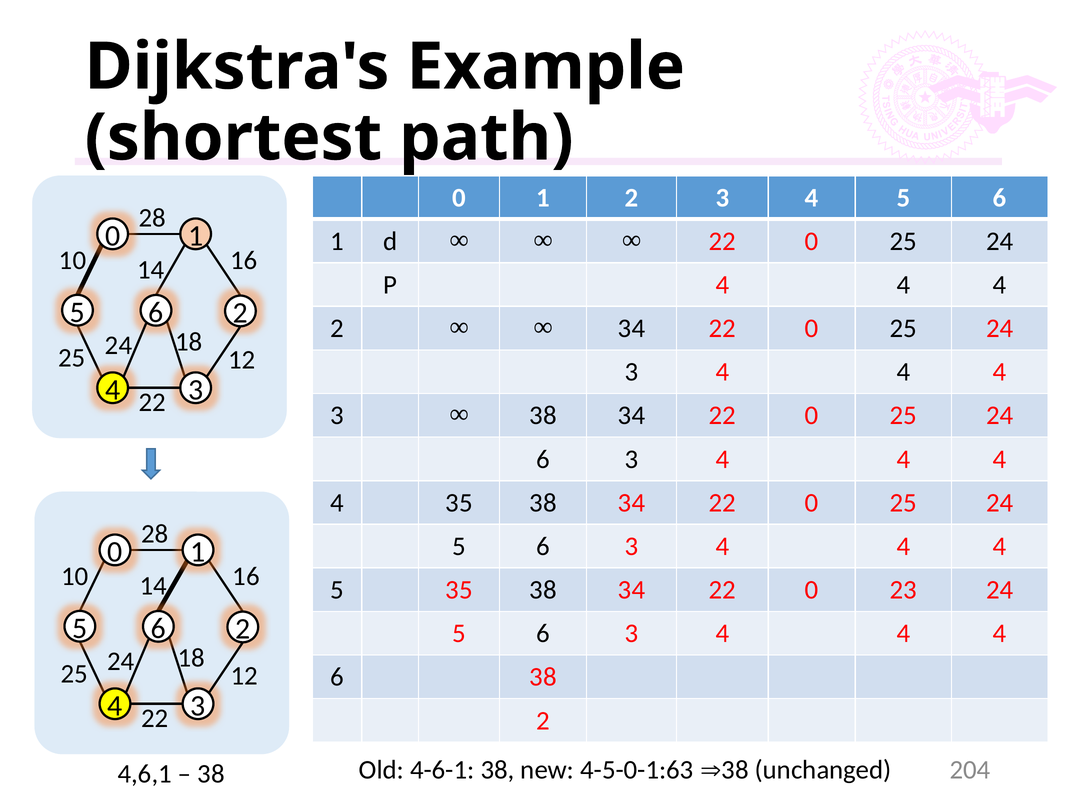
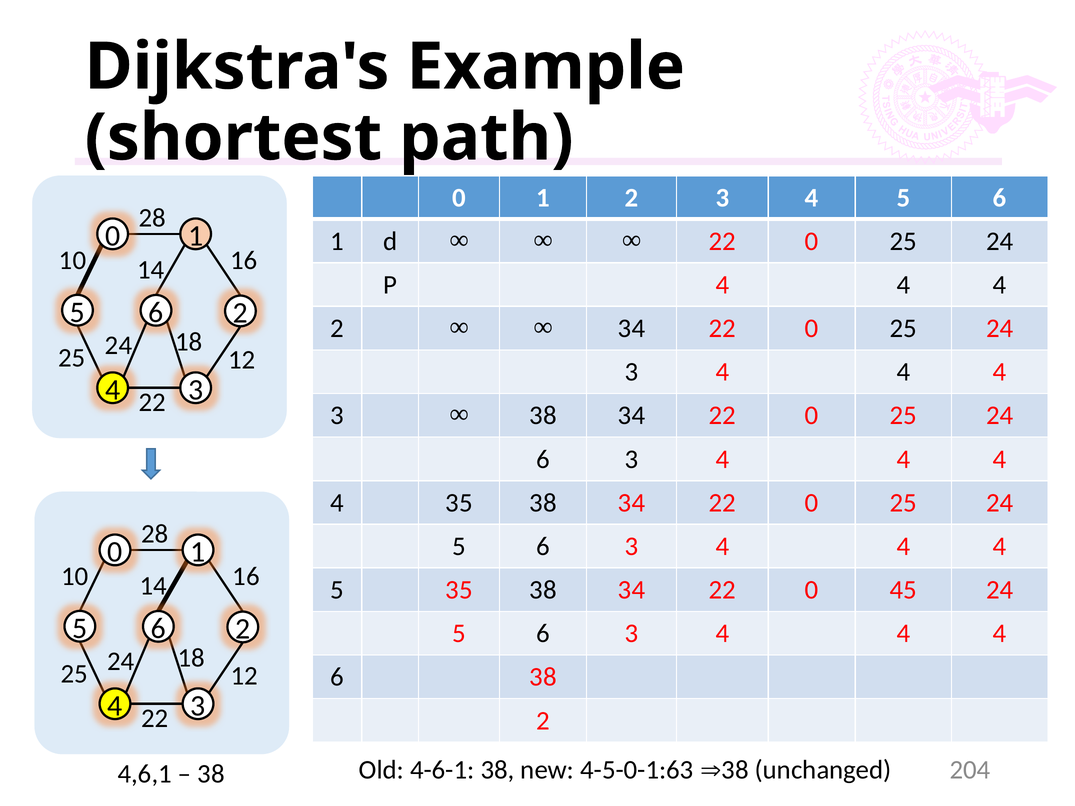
23: 23 -> 45
